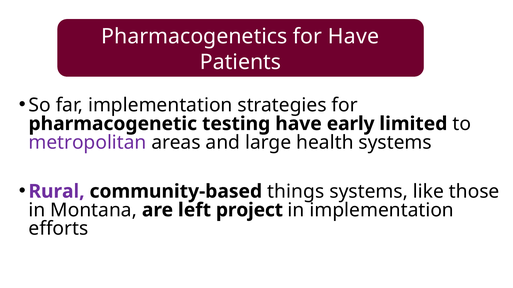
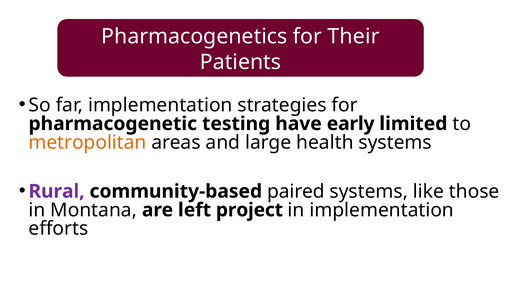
for Have: Have -> Their
metropolitan colour: purple -> orange
things: things -> paired
